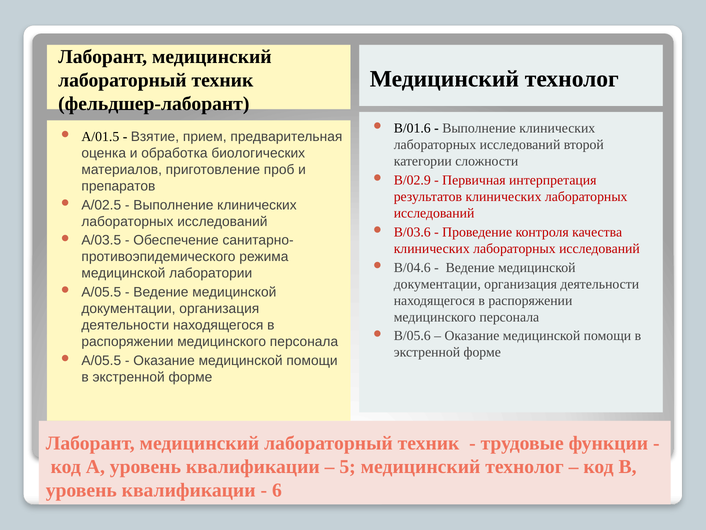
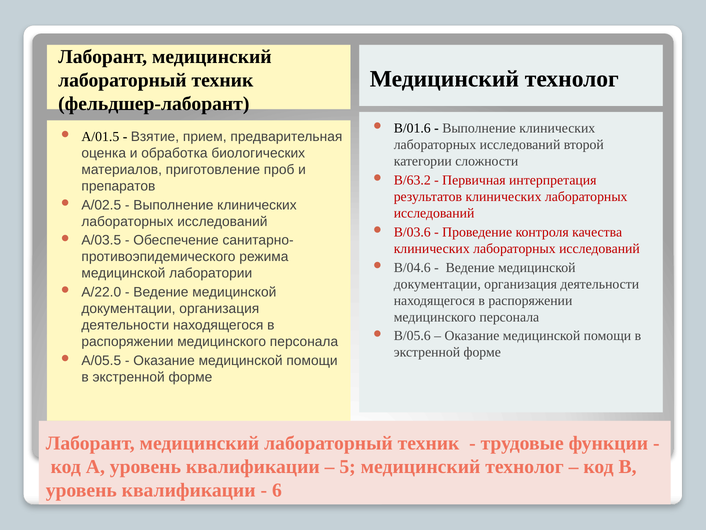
В/02.9: В/02.9 -> В/63.2
А/05.5 at (101, 292): А/05.5 -> А/22.0
